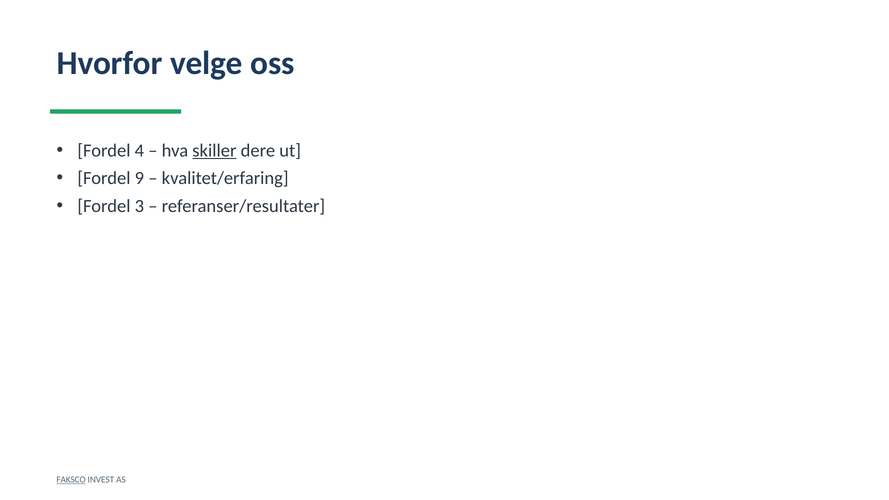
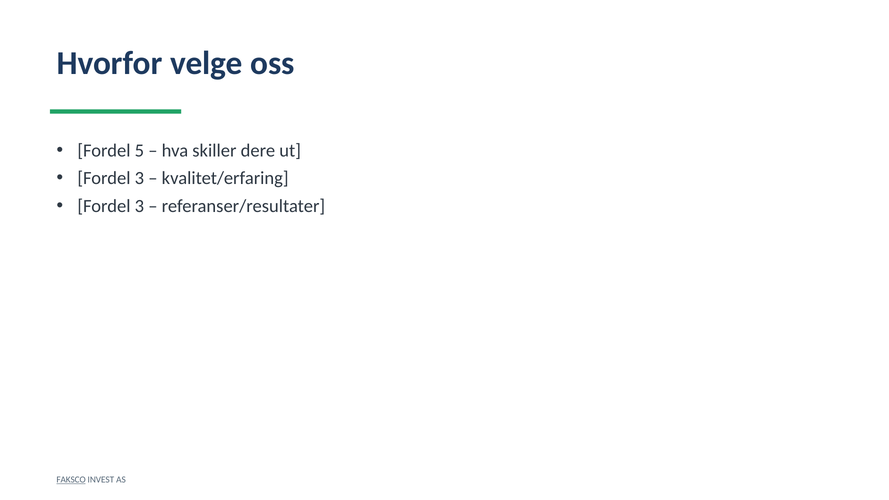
4: 4 -> 5
skiller underline: present -> none
9 at (139, 178): 9 -> 3
